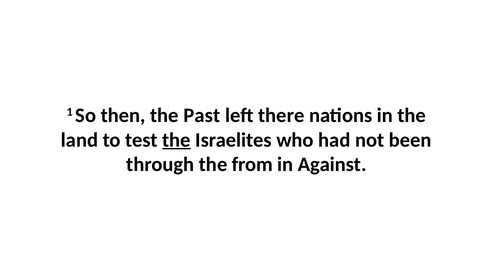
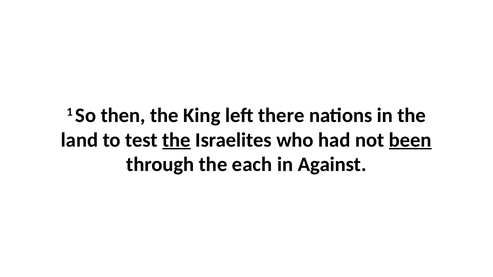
Past: Past -> King
been underline: none -> present
from: from -> each
